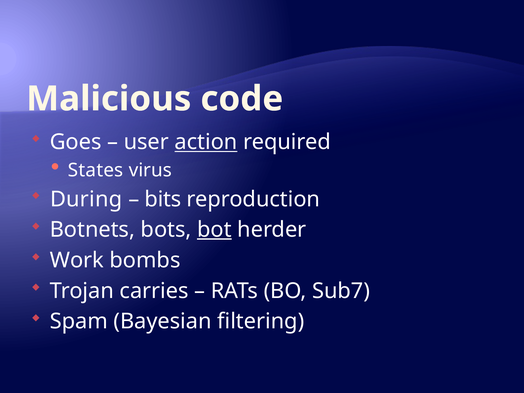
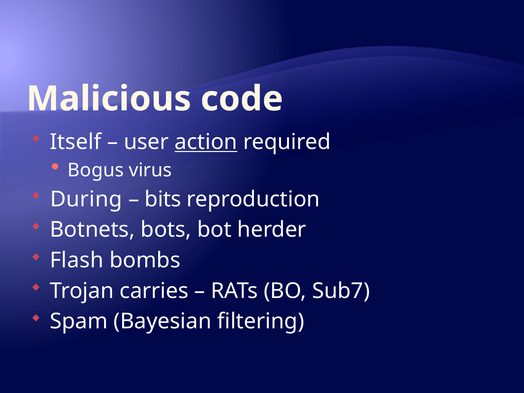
Goes: Goes -> Itself
States: States -> Bogus
bot underline: present -> none
Work: Work -> Flash
